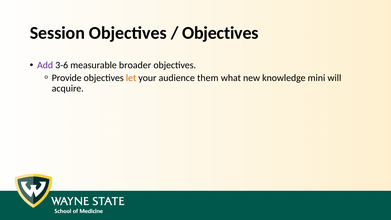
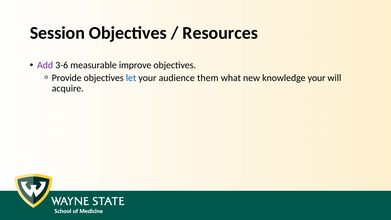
Objectives at (220, 33): Objectives -> Resources
broader: broader -> improve
let colour: orange -> blue
knowledge mini: mini -> your
